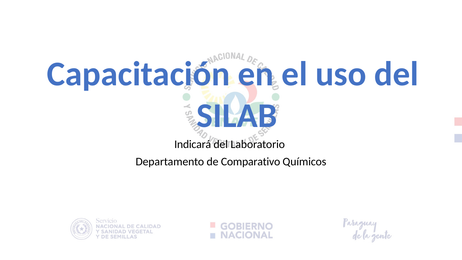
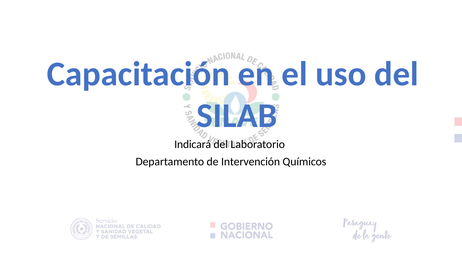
Comparativo: Comparativo -> Intervención
